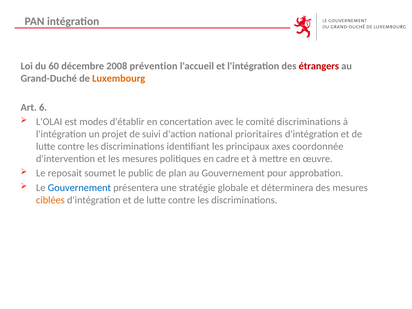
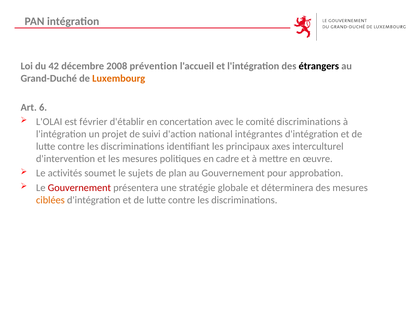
60: 60 -> 42
étrangers colour: red -> black
modes: modes -> février
prioritaires: prioritaires -> intégrantes
coordonnée: coordonnée -> interculturel
reposait: reposait -> activités
public: public -> sujets
Gouvernement at (79, 188) colour: blue -> red
